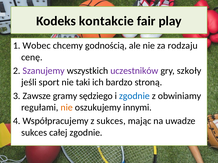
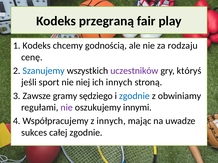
kontakcie: kontakcie -> przegraną
1 Wobec: Wobec -> Kodeks
Szanujemy colour: purple -> blue
szkoły: szkoły -> któryś
taki: taki -> niej
ich bardzo: bardzo -> innych
nie at (67, 108) colour: orange -> purple
z sukces: sukces -> innych
